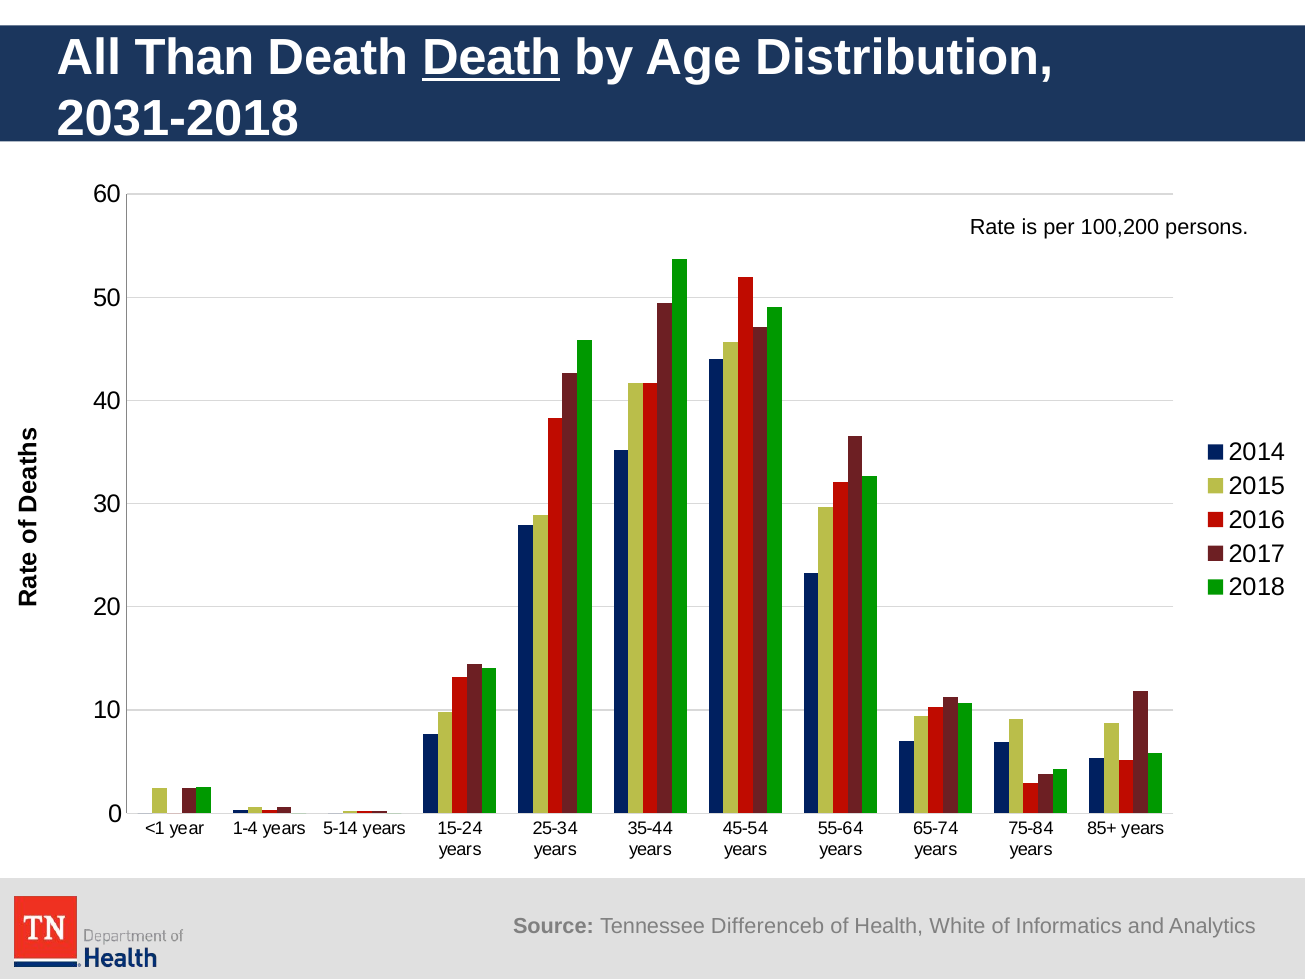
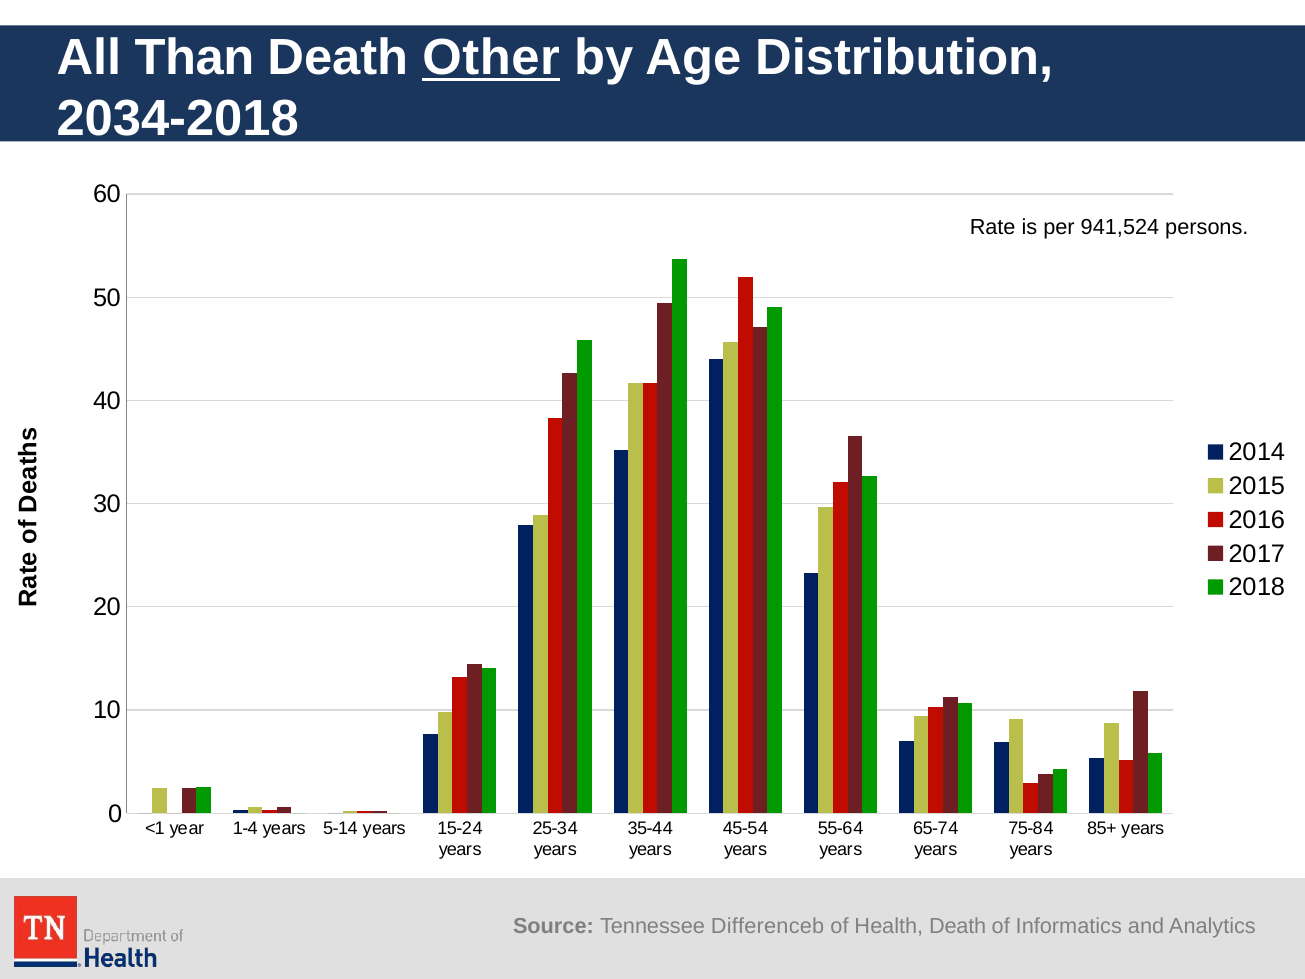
Death Death: Death -> Other
2031-2018: 2031-2018 -> 2034-2018
100,200: 100,200 -> 941,524
Health White: White -> Death
